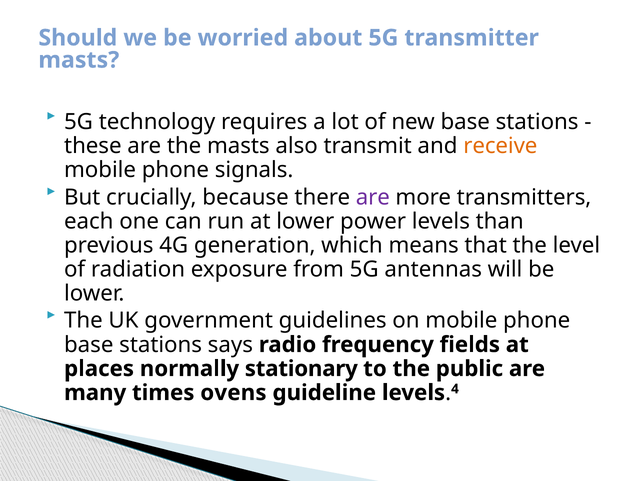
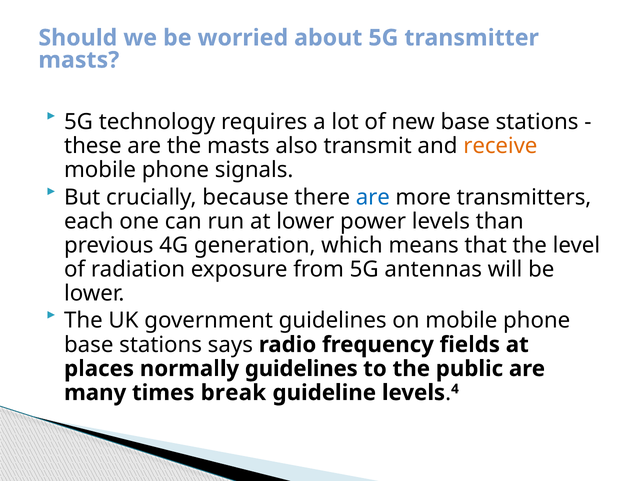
are at (373, 197) colour: purple -> blue
normally stationary: stationary -> guidelines
ovens: ovens -> break
